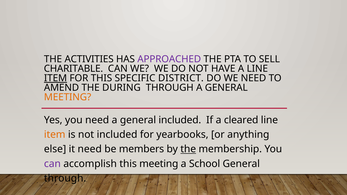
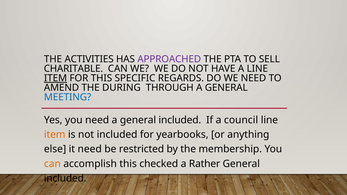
DISTRICT: DISTRICT -> REGARDS
MEETING at (68, 97) colour: orange -> blue
cleared: cleared -> council
members: members -> restricted
the at (188, 149) underline: present -> none
can at (52, 164) colour: purple -> orange
this meeting: meeting -> checked
School: School -> Rather
through at (65, 178): through -> included
